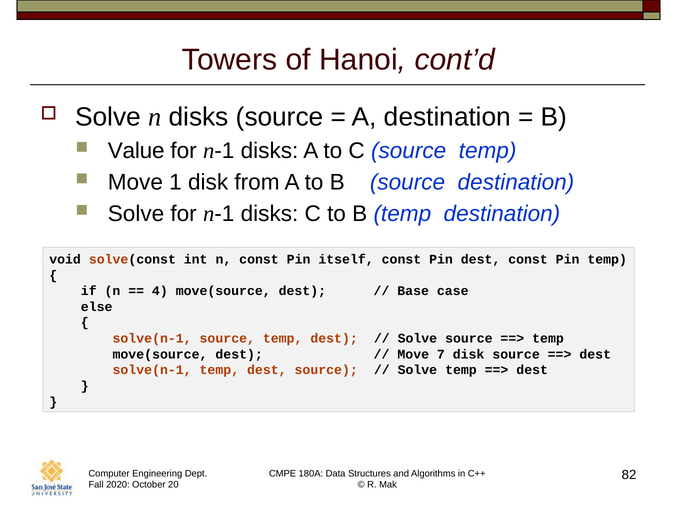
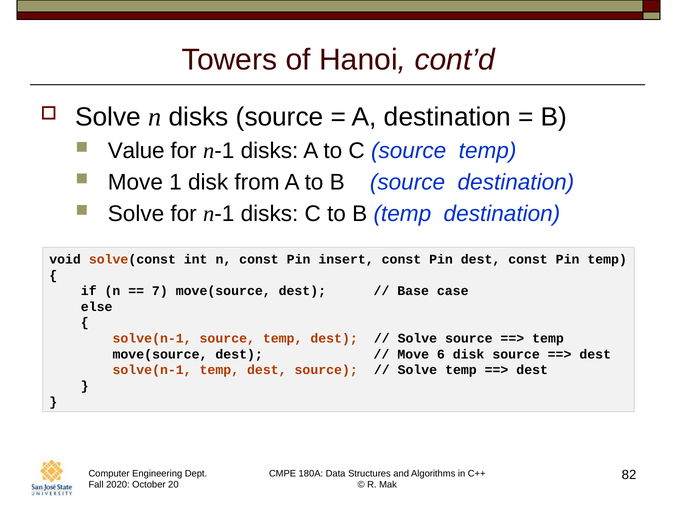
itself: itself -> insert
4: 4 -> 7
7: 7 -> 6
